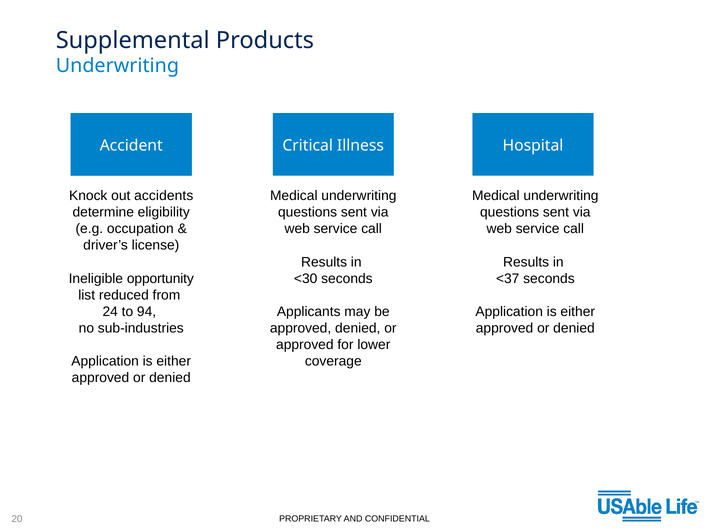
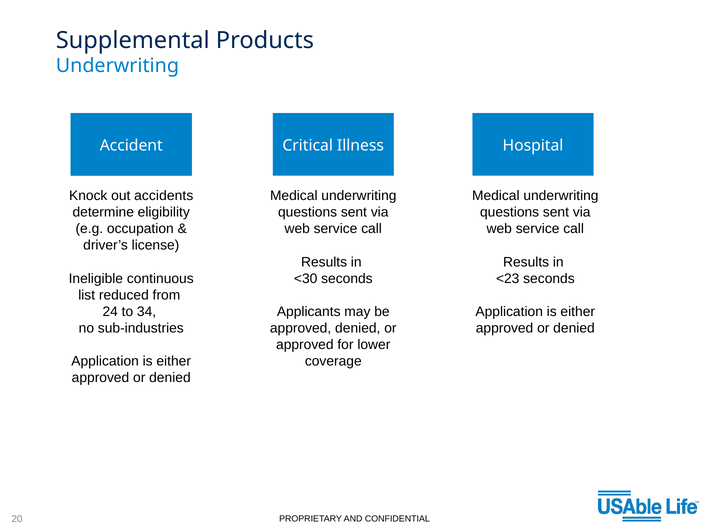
opportunity: opportunity -> continuous
<37: <37 -> <23
94: 94 -> 34
